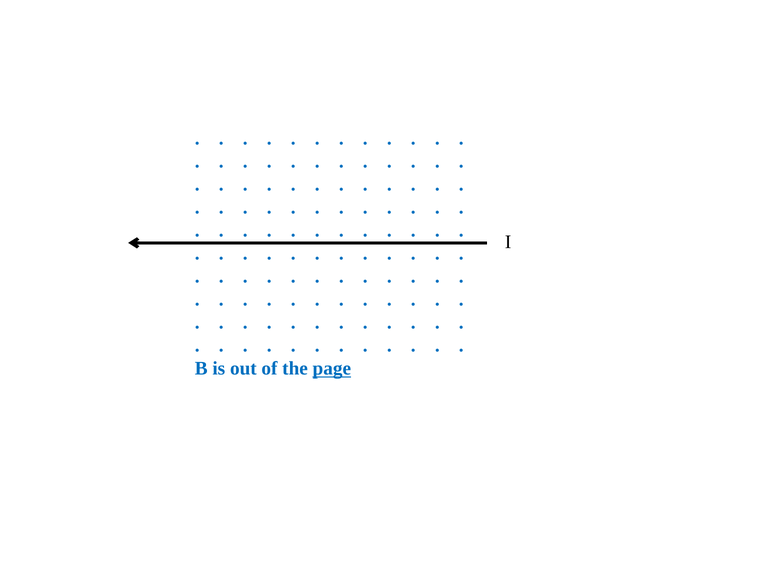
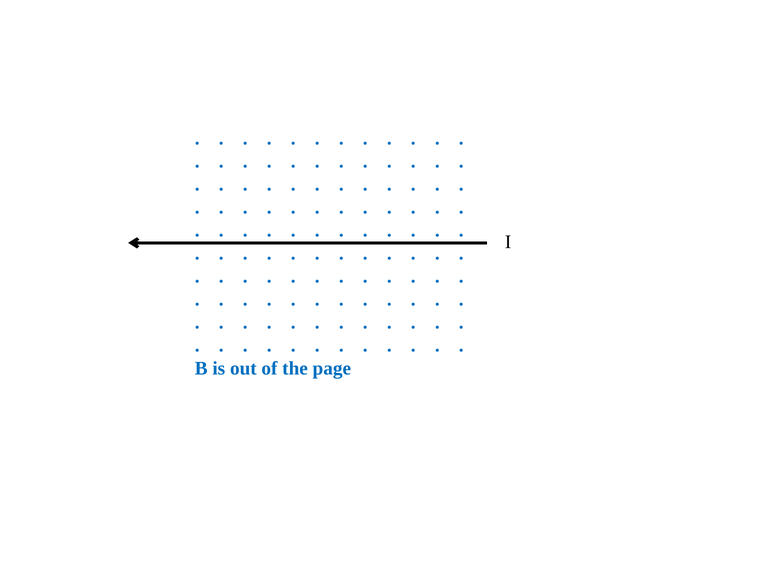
page underline: present -> none
